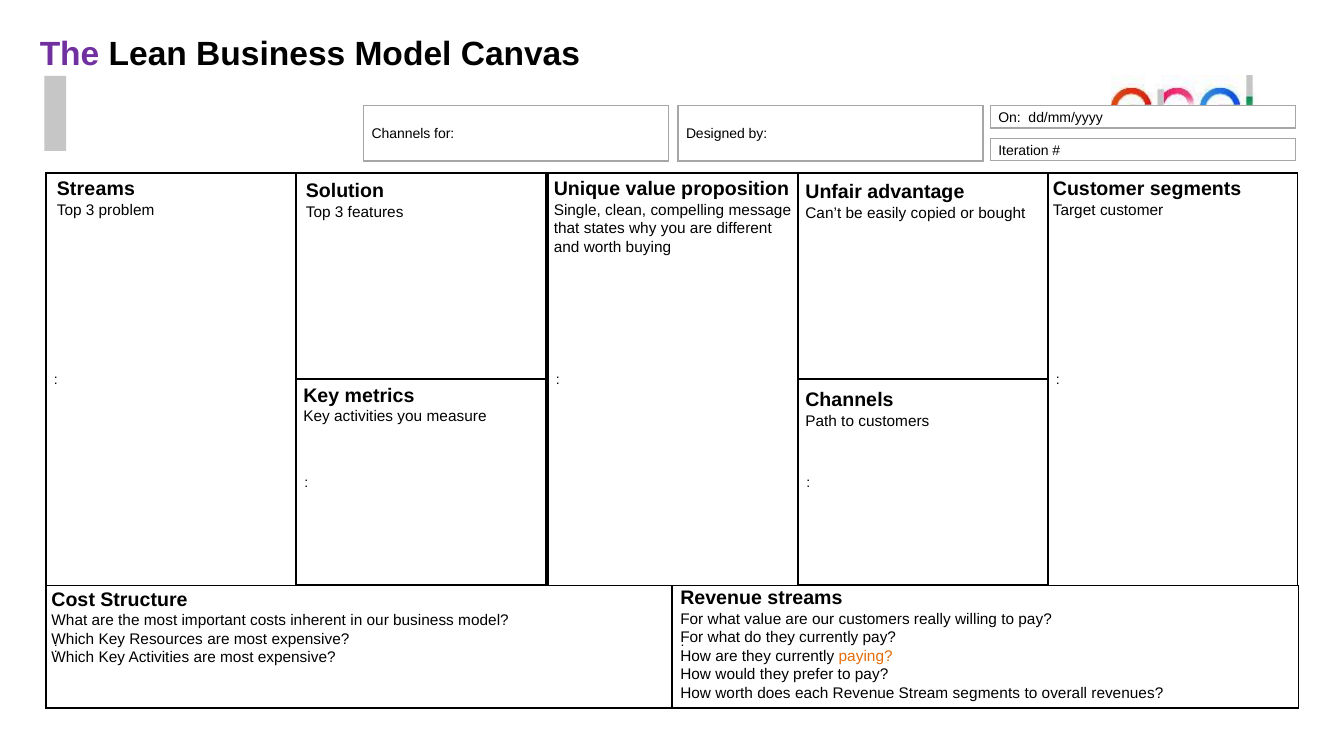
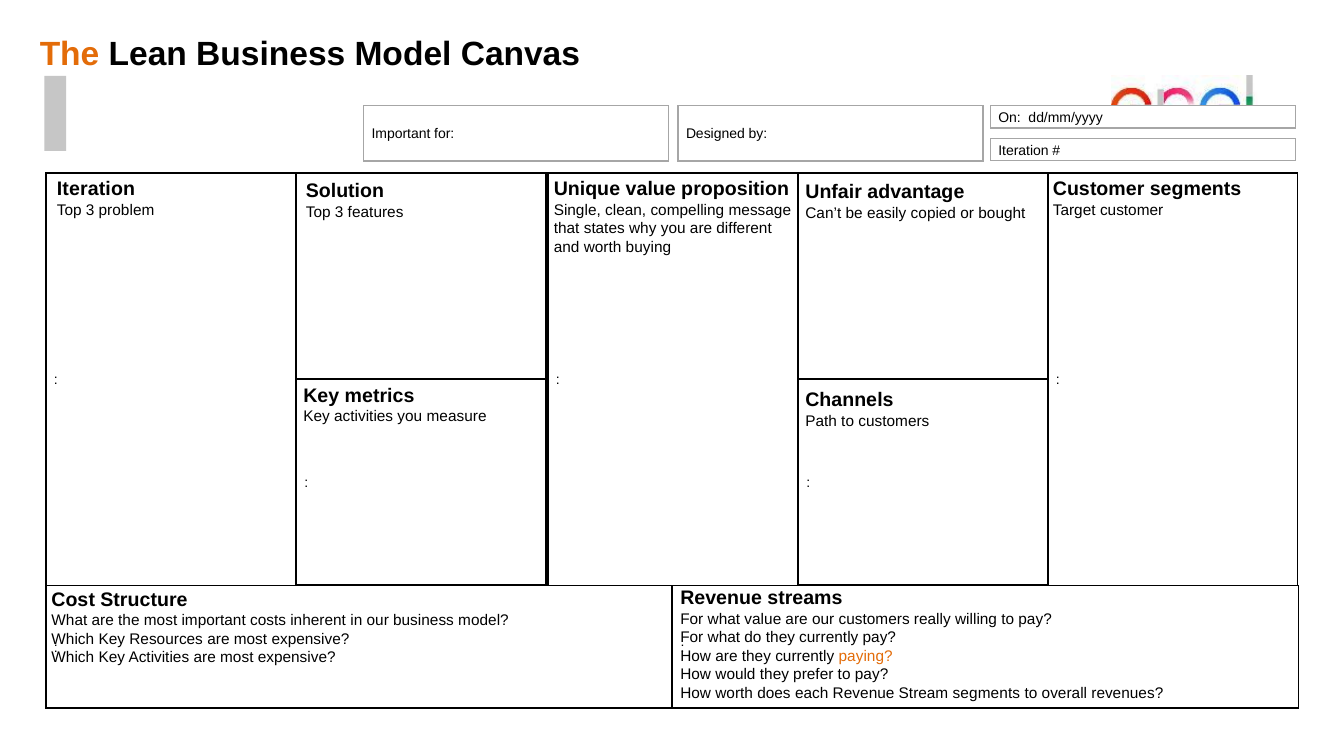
The at (70, 55) colour: purple -> orange
Channels at (401, 134): Channels -> Important
Streams at (96, 189): Streams -> Iteration
